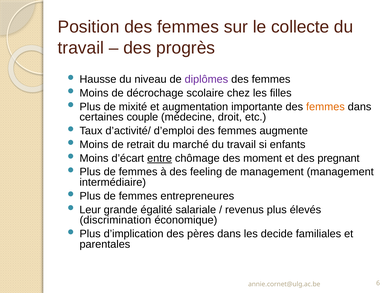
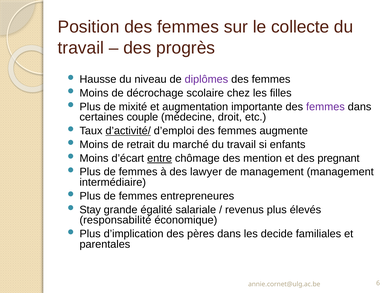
femmes at (325, 107) colour: orange -> purple
d’activité/ underline: none -> present
moment: moment -> mention
feeling: feeling -> lawyer
Leur: Leur -> Stay
discrimination: discrimination -> responsabilité
